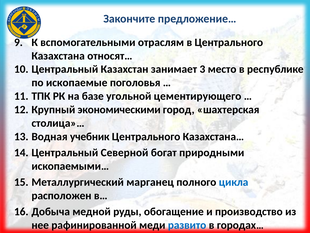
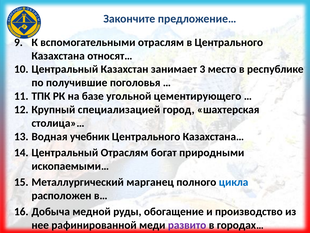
ископаемые: ископаемые -> получившие
экономическими: экономическими -> специализацией
Центральный Северной: Северной -> Отраслям
развито colour: blue -> purple
